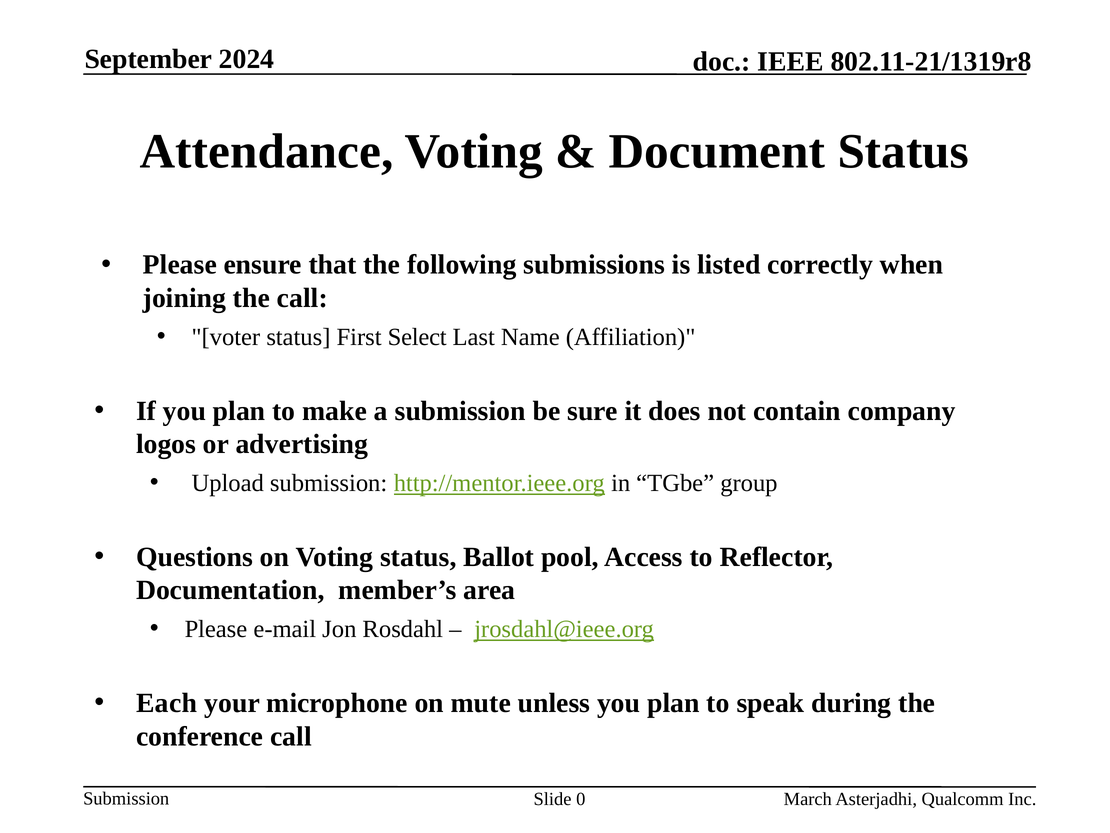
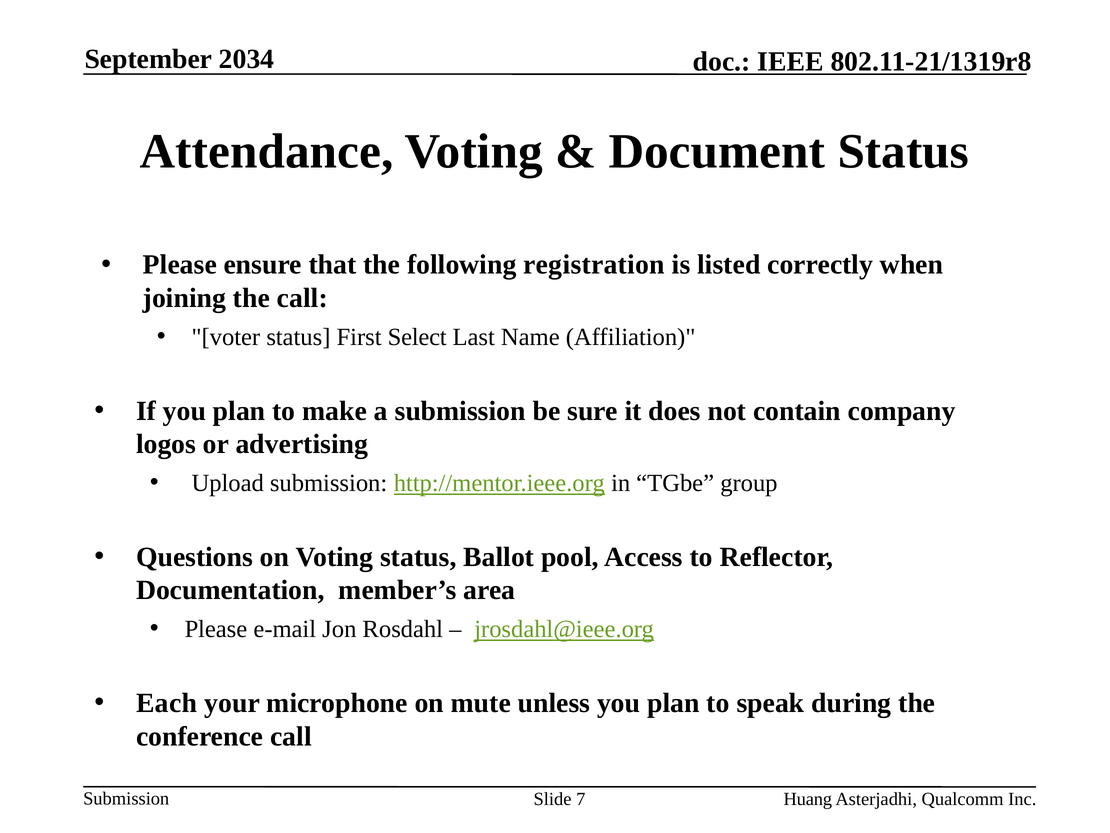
2024: 2024 -> 2034
submissions: submissions -> registration
0: 0 -> 7
March: March -> Huang
